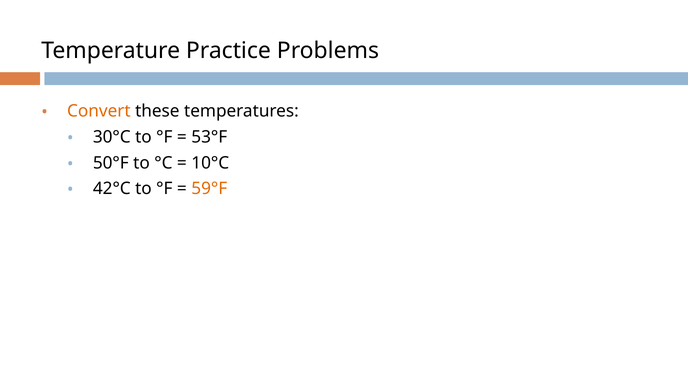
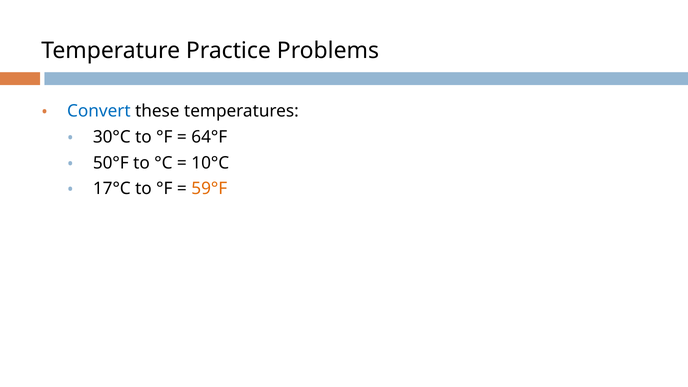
Convert colour: orange -> blue
53°F: 53°F -> 64°F
42°C: 42°C -> 17°C
